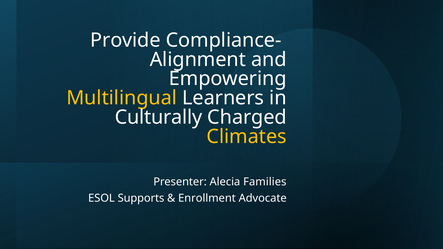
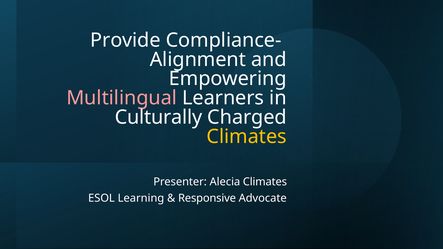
Multilingual colour: yellow -> pink
Alecia Families: Families -> Climates
Supports: Supports -> Learning
Enrollment: Enrollment -> Responsive
